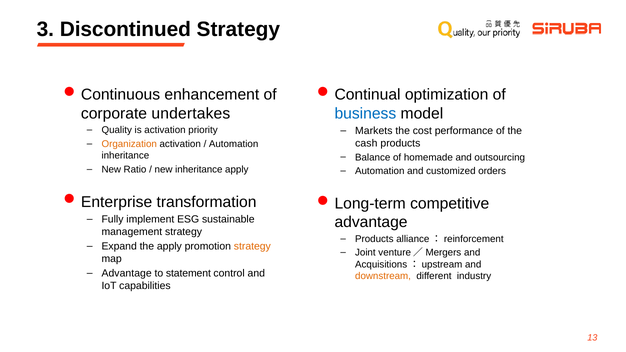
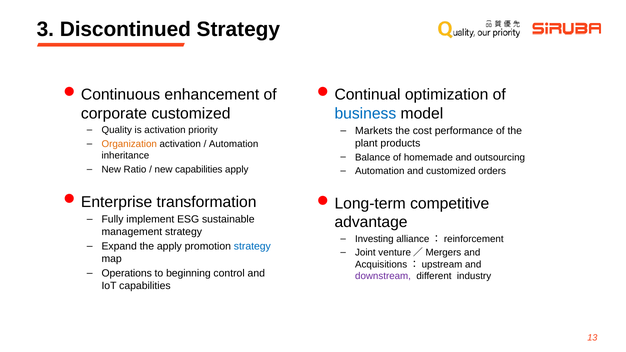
corporate undertakes: undertakes -> customized
cash: cash -> plant
new inheritance: inheritance -> capabilities
Products at (374, 239): Products -> Investing
strategy at (252, 246) colour: orange -> blue
Advantage at (127, 274): Advantage -> Operations
statement: statement -> beginning
downstream colour: orange -> purple
